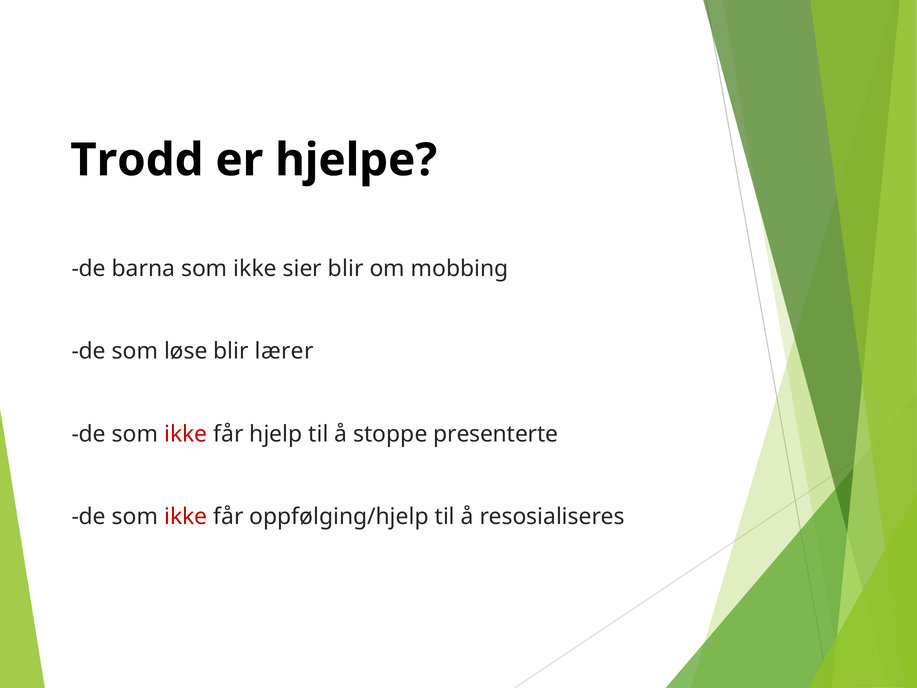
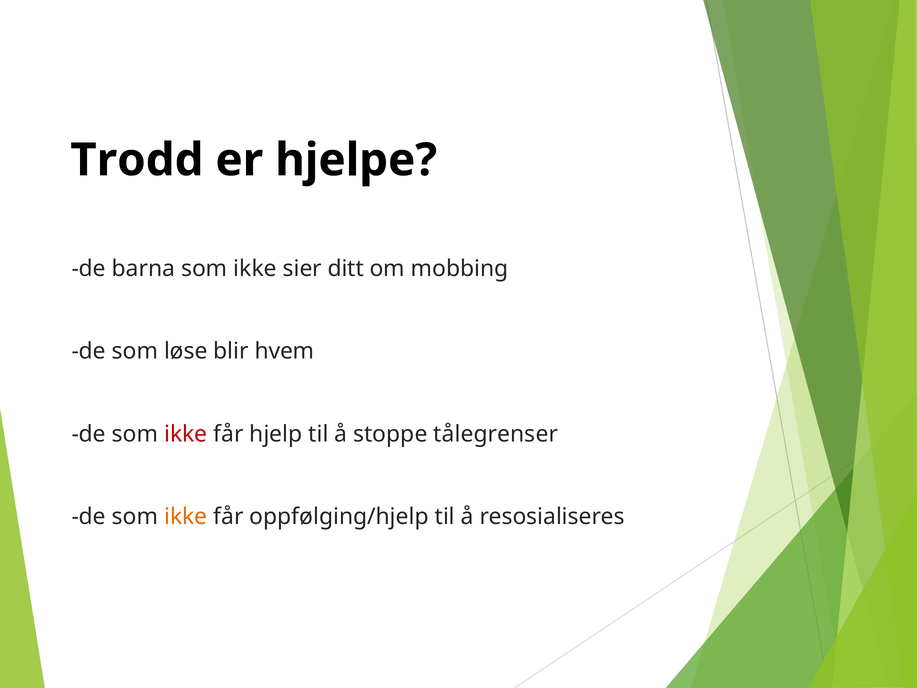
sier blir: blir -> ditt
lærer: lærer -> hvem
presenterte: presenterte -> tålegrenser
ikke at (186, 516) colour: red -> orange
